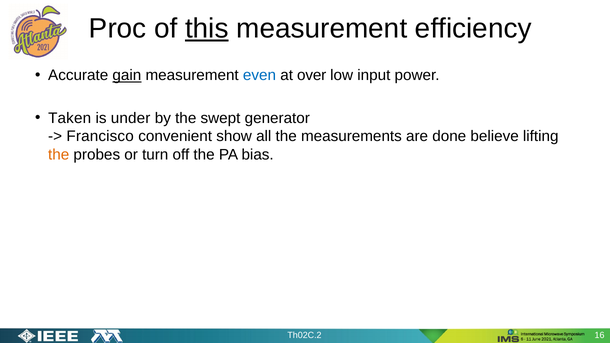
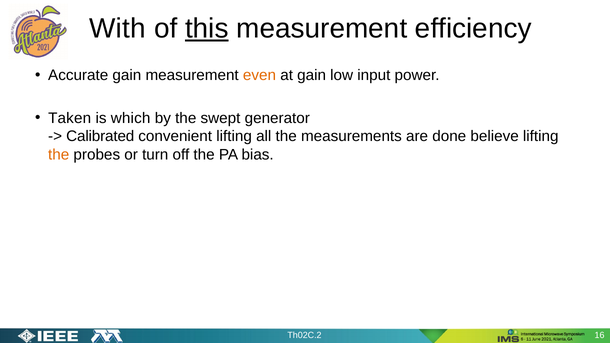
Proc: Proc -> With
gain at (127, 75) underline: present -> none
even colour: blue -> orange
at over: over -> gain
under: under -> which
Francisco: Francisco -> Calibrated
convenient show: show -> lifting
